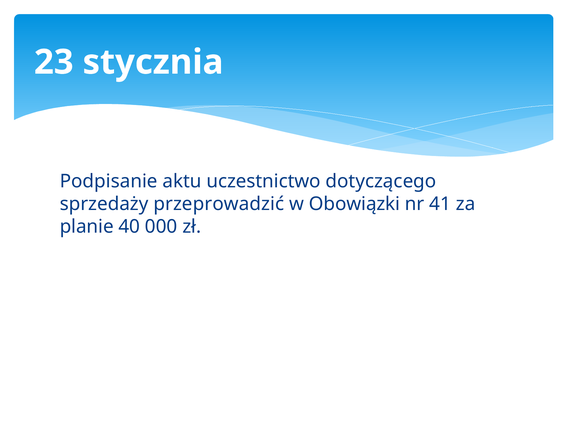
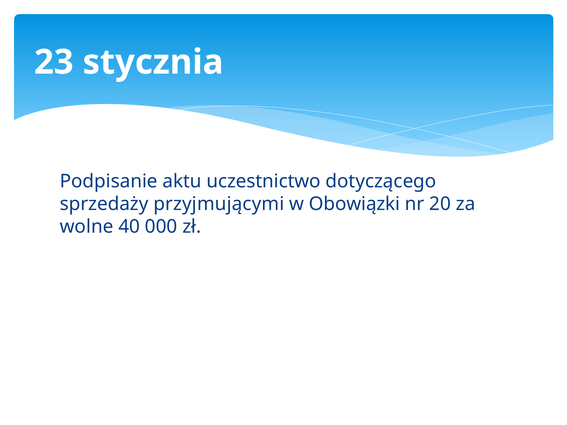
przeprowadzić: przeprowadzić -> przyjmującymi
41: 41 -> 20
planie: planie -> wolne
